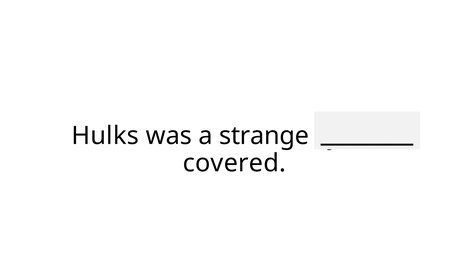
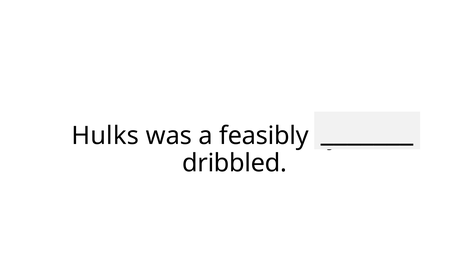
strange: strange -> feasibly
covered: covered -> dribbled
